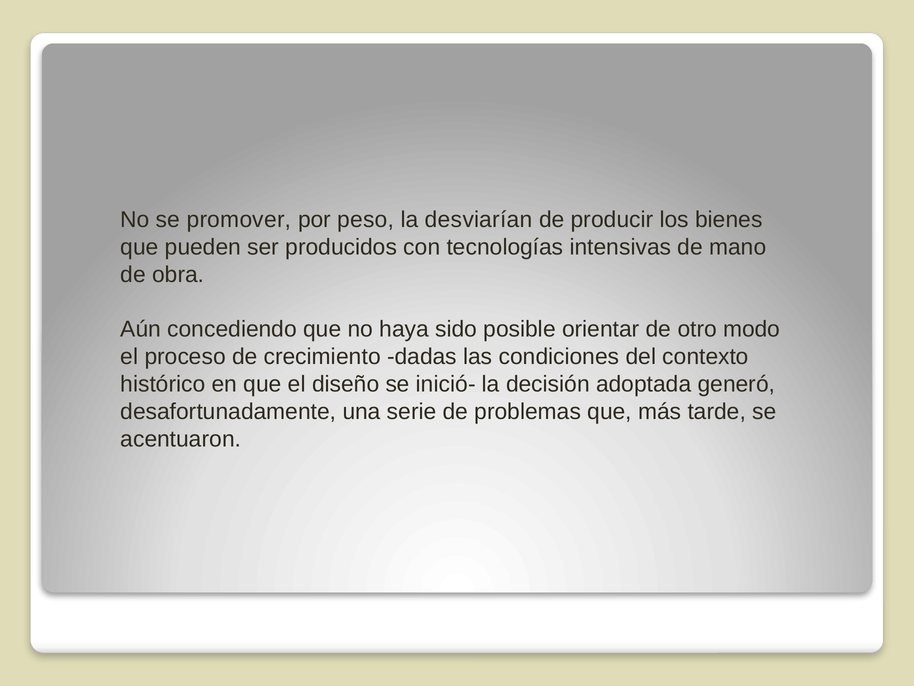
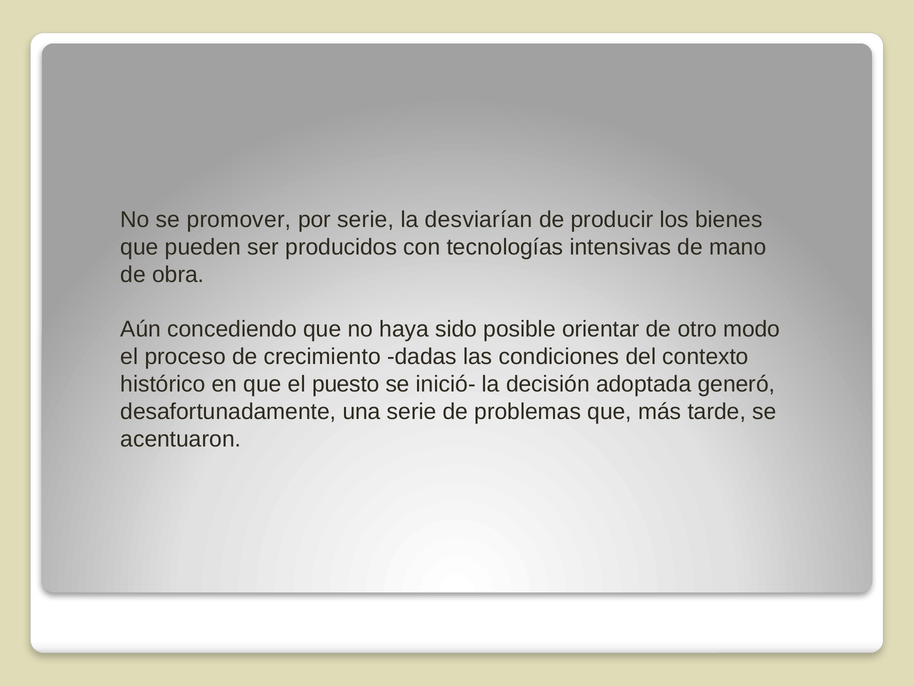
por peso: peso -> serie
diseño: diseño -> puesto
